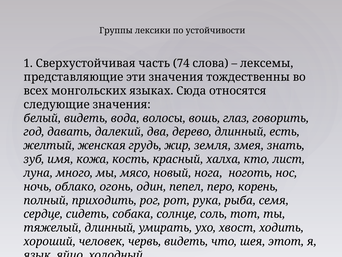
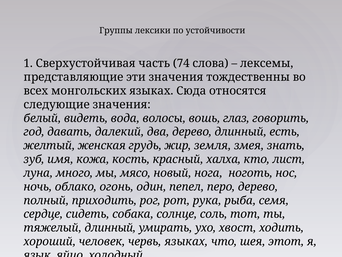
перо корень: корень -> дерево
червь видеть: видеть -> языках
